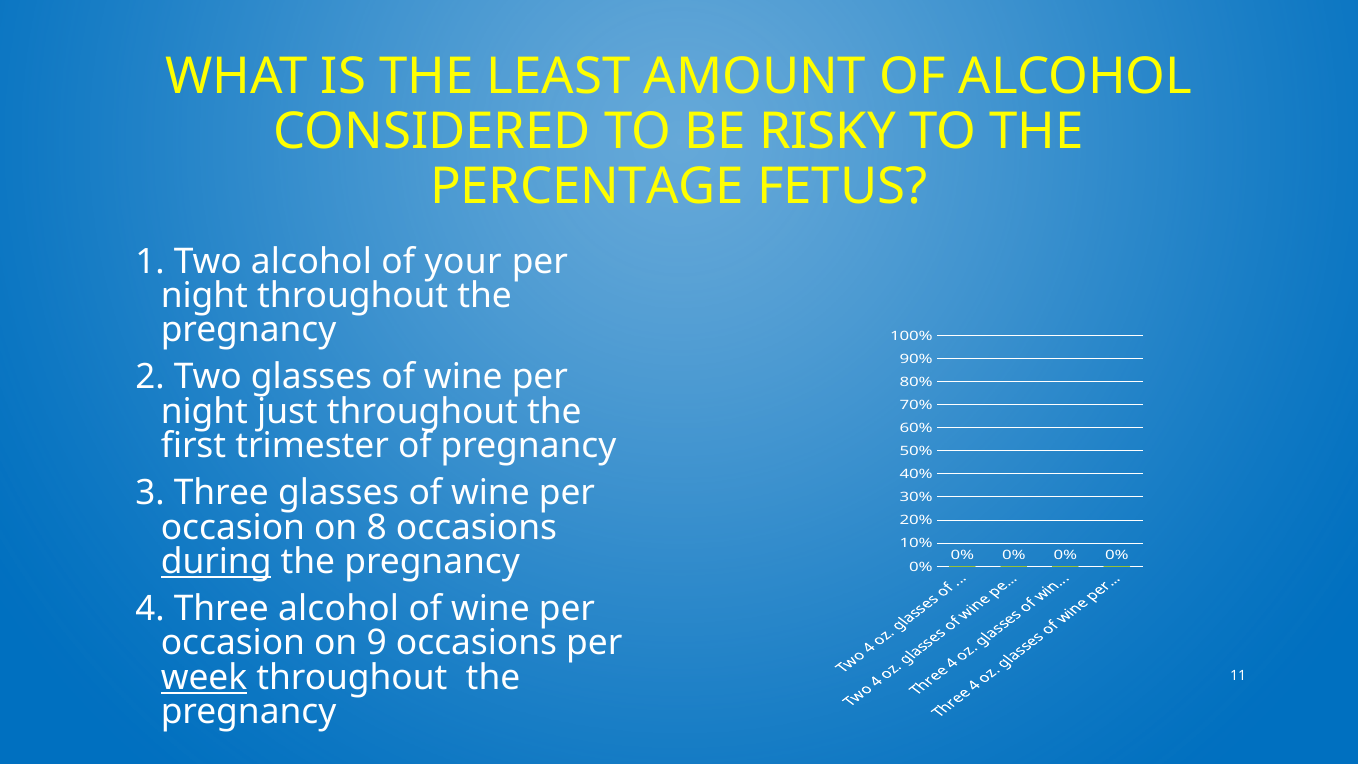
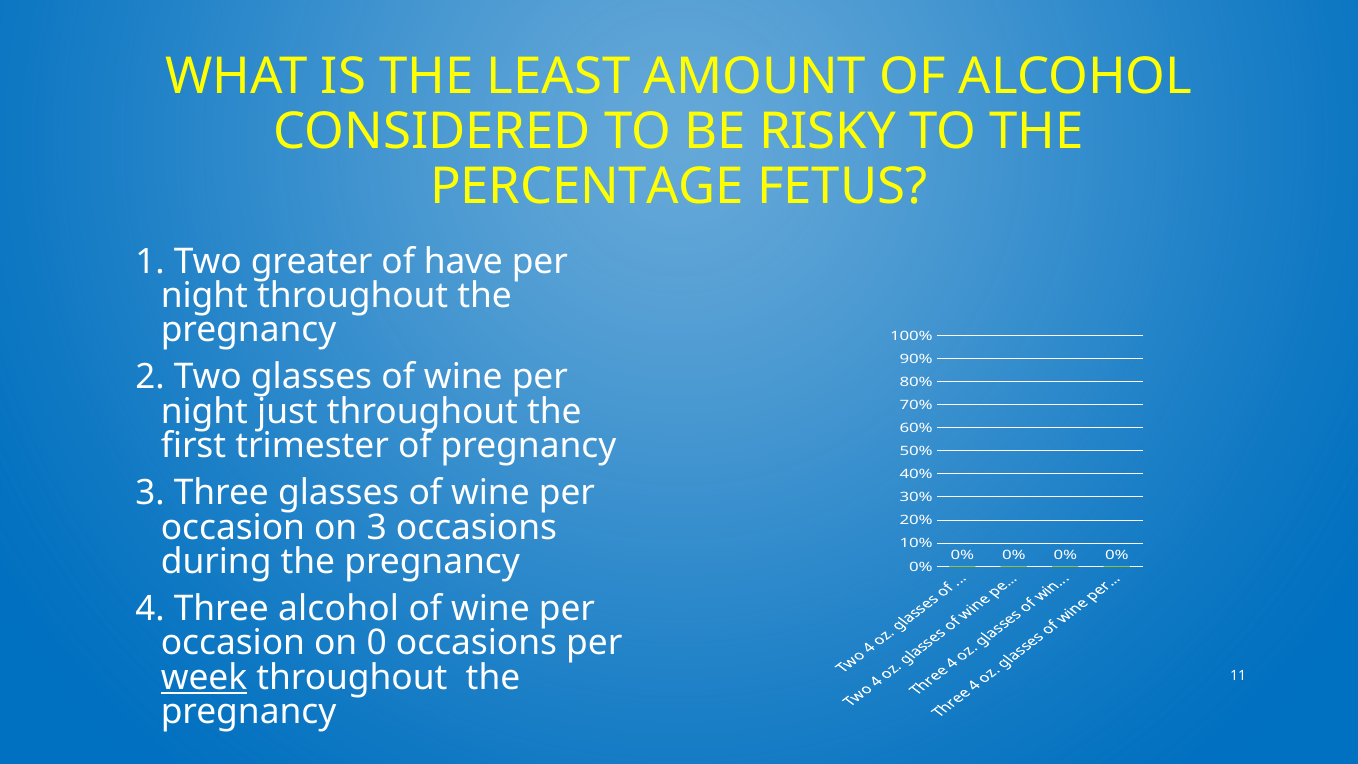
Two alcohol: alcohol -> greater
your: your -> have
on 8: 8 -> 3
during underline: present -> none
9: 9 -> 0
